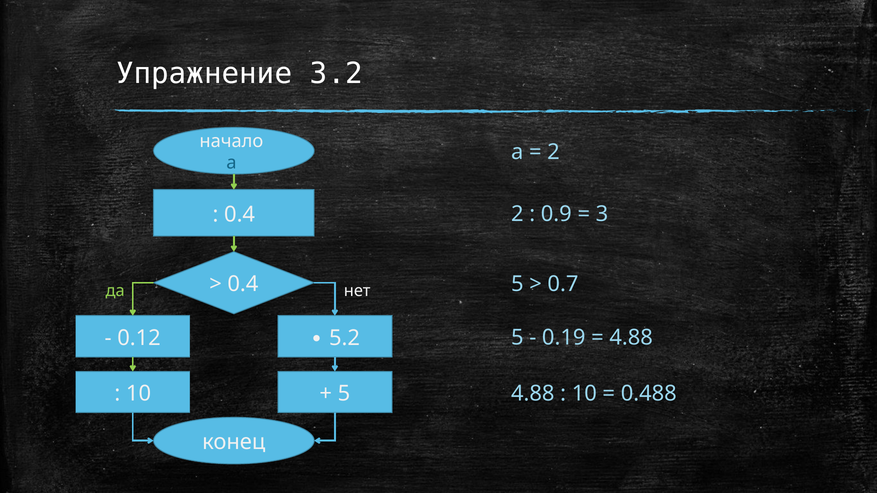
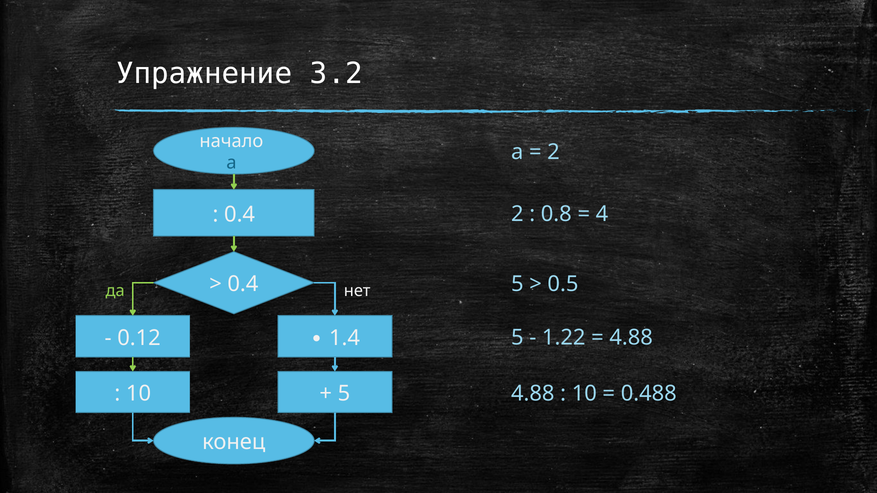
0.9: 0.9 -> 0.8
3: 3 -> 4
0.7: 0.7 -> 0.5
0.19: 0.19 -> 1.22
5.2: 5.2 -> 1.4
